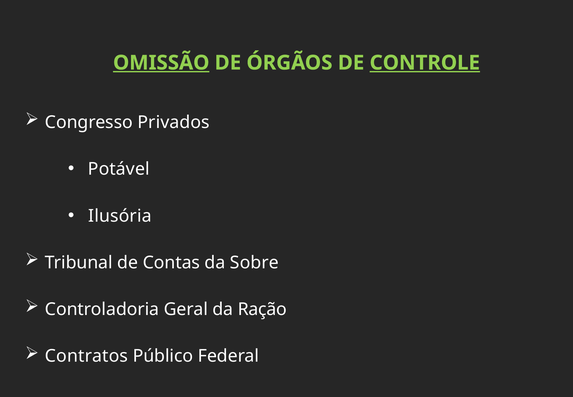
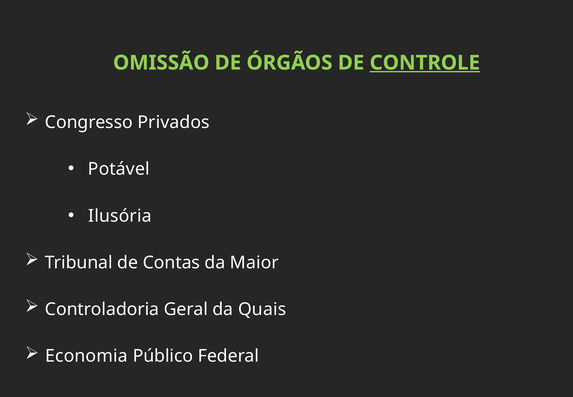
OMISSÃO underline: present -> none
Sobre: Sobre -> Maior
Ração: Ração -> Quais
Contratos: Contratos -> Economia
